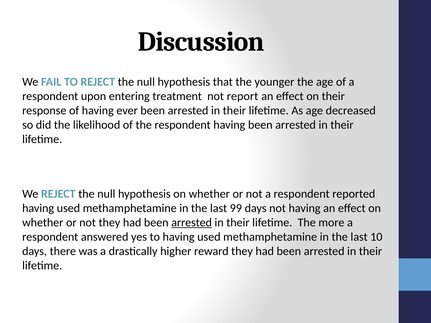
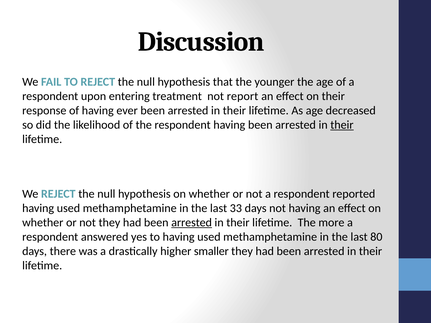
their at (342, 125) underline: none -> present
99: 99 -> 33
10: 10 -> 80
reward: reward -> smaller
